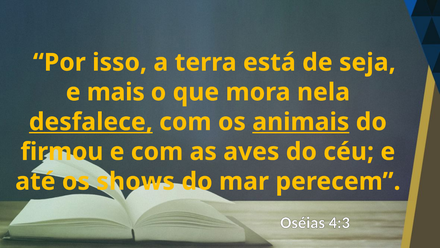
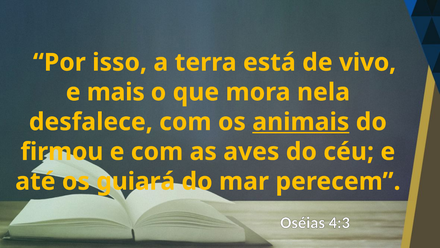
seja: seja -> vivo
desfalece underline: present -> none
shows: shows -> guiará
